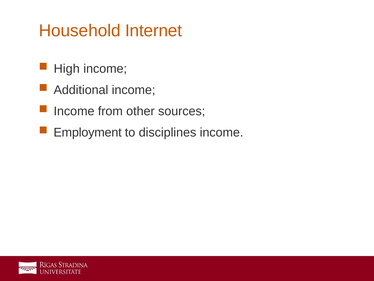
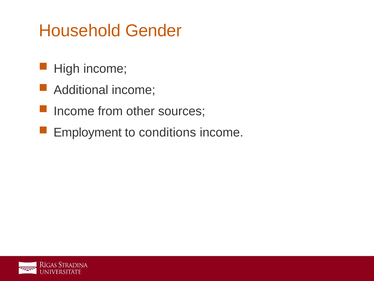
Internet: Internet -> Gender
disciplines: disciplines -> conditions
